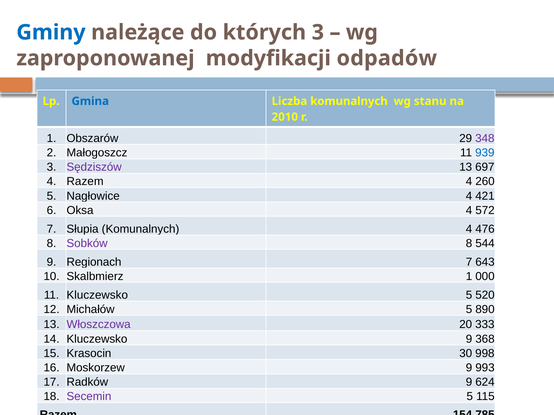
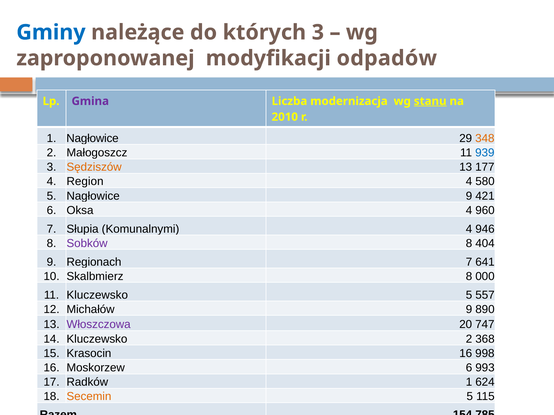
Gmina colour: blue -> purple
Liczba komunalnych: komunalnych -> modernizacja
stanu underline: none -> present
1 Obszarów: Obszarów -> Nagłowice
348 colour: purple -> orange
Sędziszów colour: purple -> orange
697: 697 -> 177
4 Razem: Razem -> Region
260: 260 -> 580
Nagłowice 4: 4 -> 9
572: 572 -> 960
Słupia Komunalnych: Komunalnych -> Komunalnymi
476: 476 -> 946
544: 544 -> 404
643: 643 -> 641
Skalbmierz 1: 1 -> 8
520: 520 -> 557
Michałów 5: 5 -> 9
333: 333 -> 747
Kluczewsko 9: 9 -> 2
Krasocin 30: 30 -> 16
Moskorzew 9: 9 -> 6
Radków 9: 9 -> 1
Secemin colour: purple -> orange
